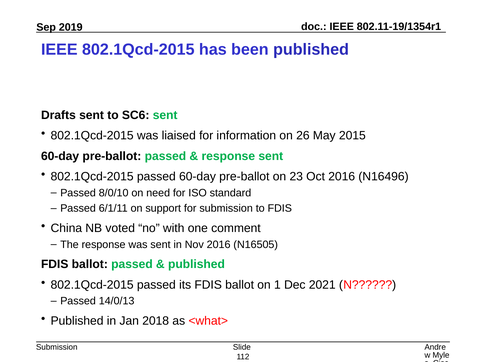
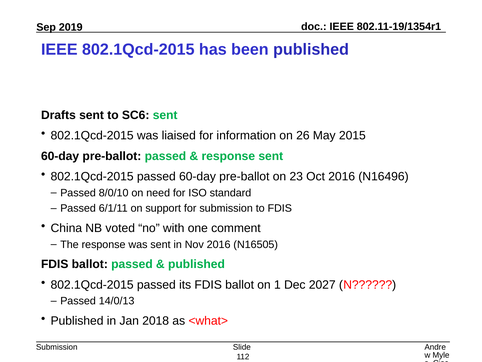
2021: 2021 -> 2027
